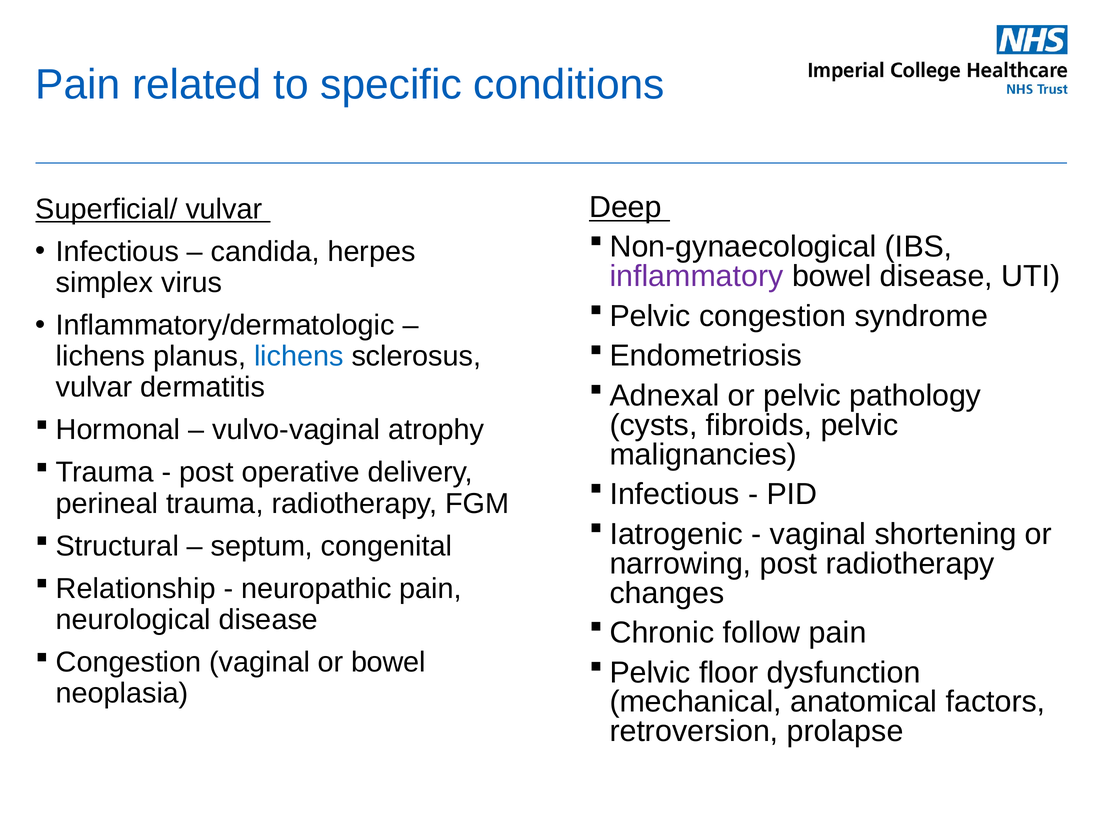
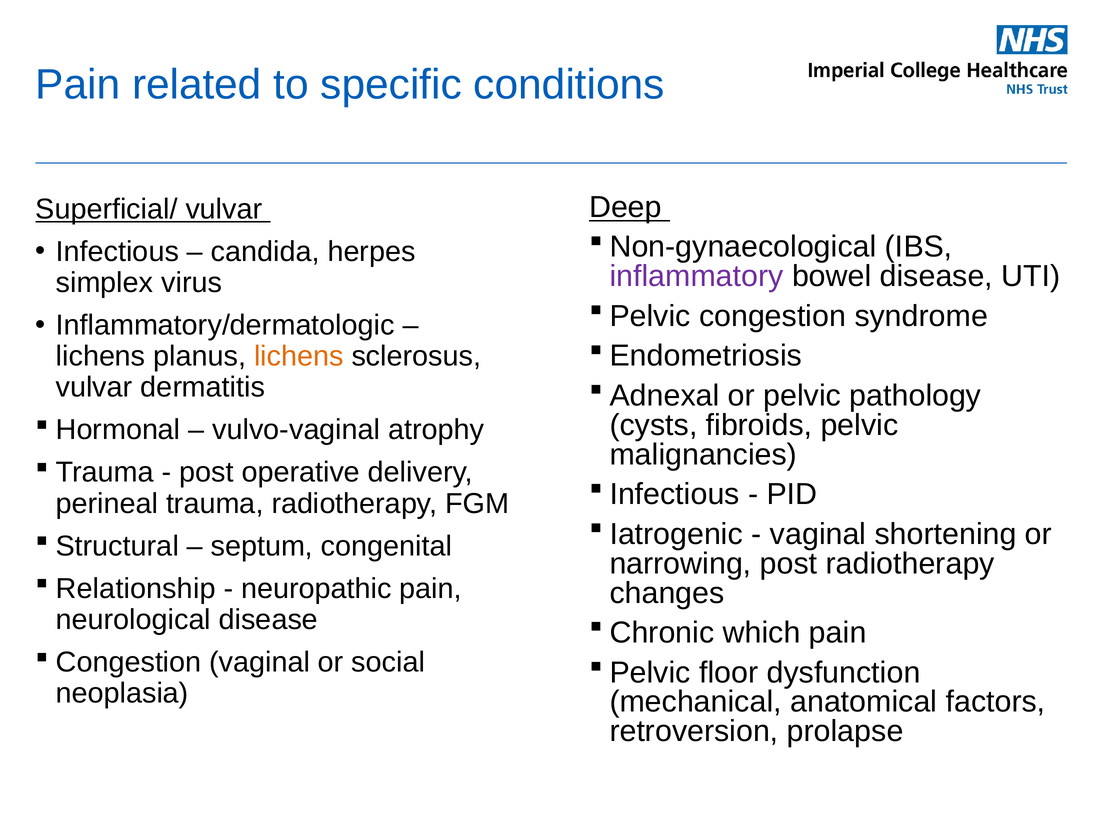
lichens at (299, 357) colour: blue -> orange
follow: follow -> which
or bowel: bowel -> social
